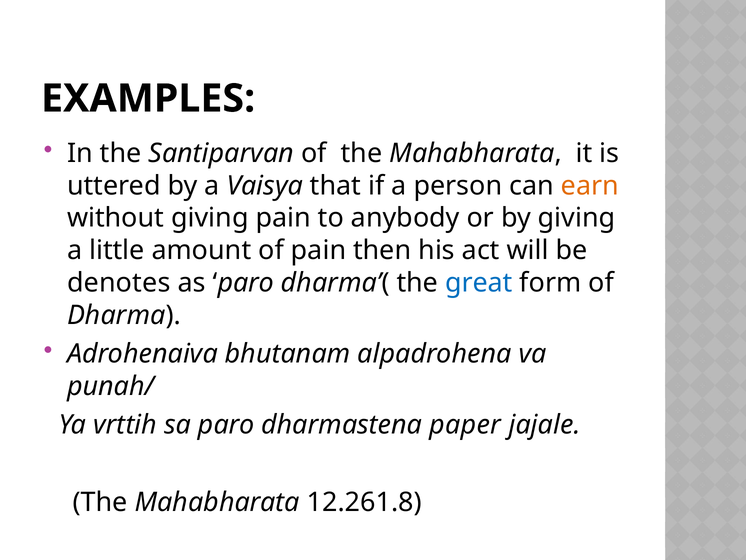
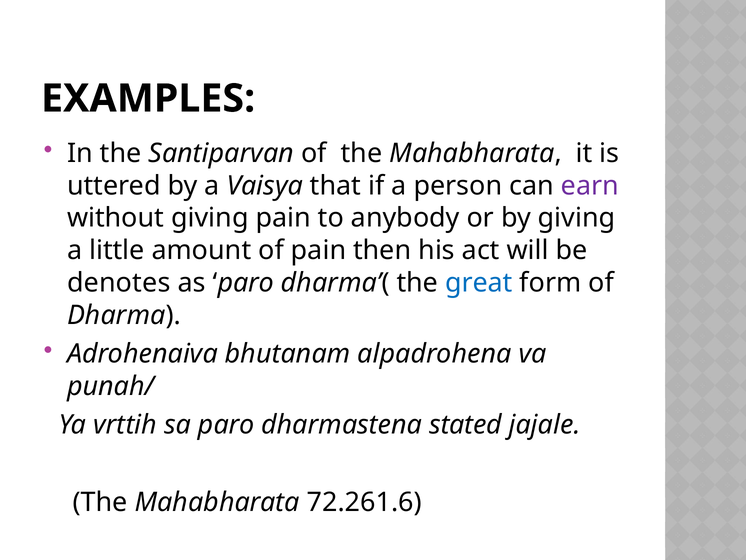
earn colour: orange -> purple
paper: paper -> stated
12.261.8: 12.261.8 -> 72.261.6
